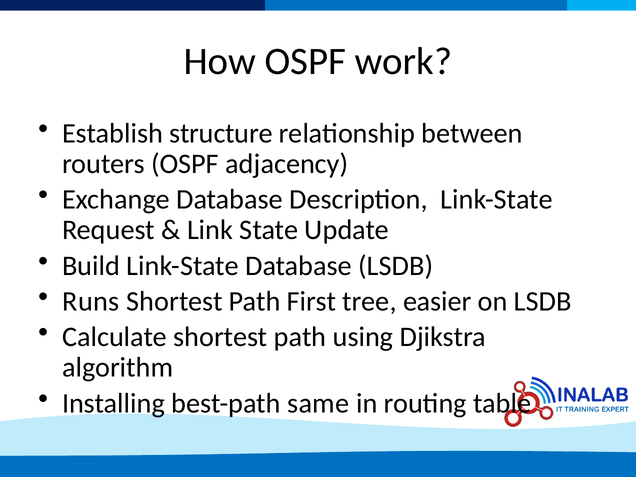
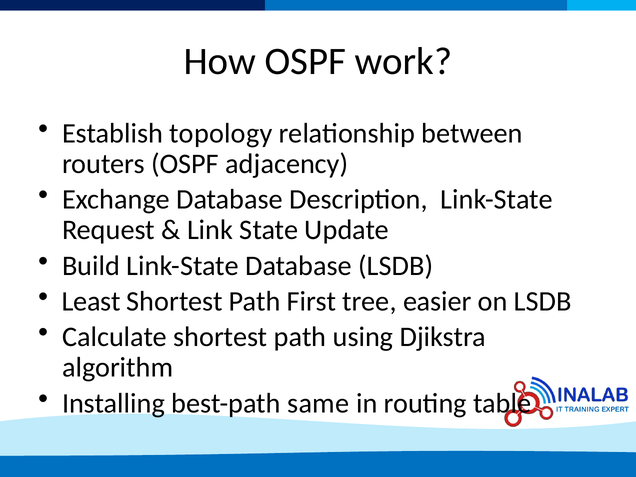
structure: structure -> topology
Runs: Runs -> Least
